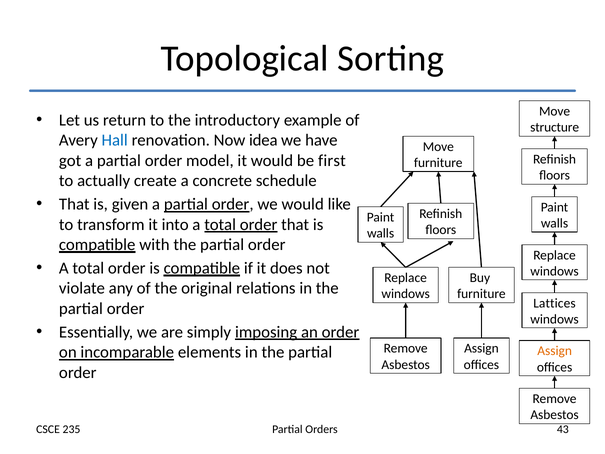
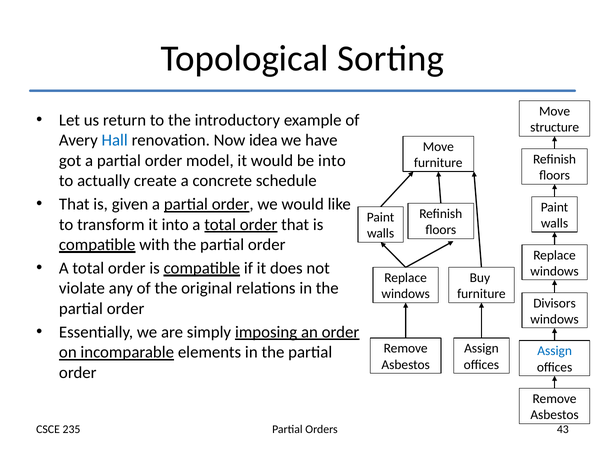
be first: first -> into
Lattices: Lattices -> Divisors
Assign at (555, 351) colour: orange -> blue
